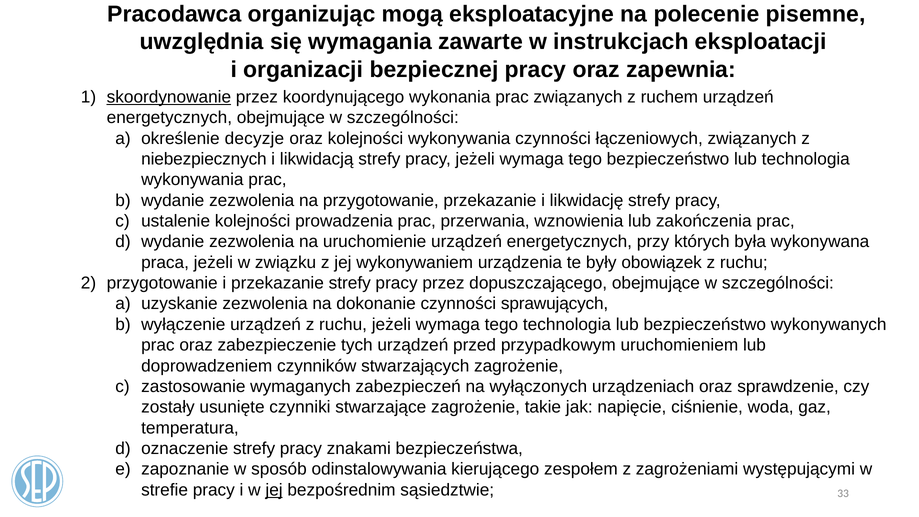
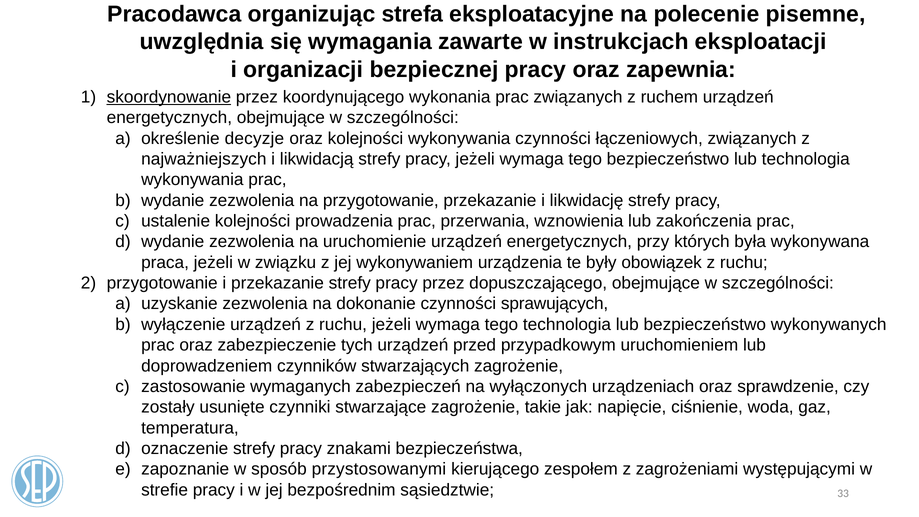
mogą: mogą -> strefa
niebezpiecznych: niebezpiecznych -> najważniejszych
odinstalowywania: odinstalowywania -> przystosowanymi
jej at (274, 490) underline: present -> none
